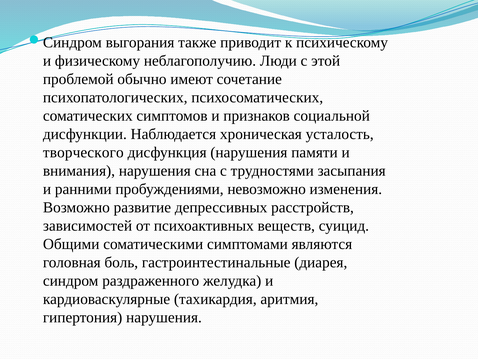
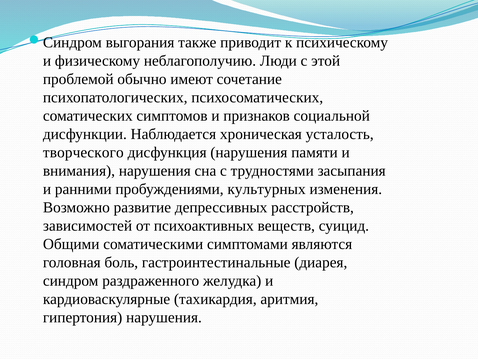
невозможно: невозможно -> культурных
